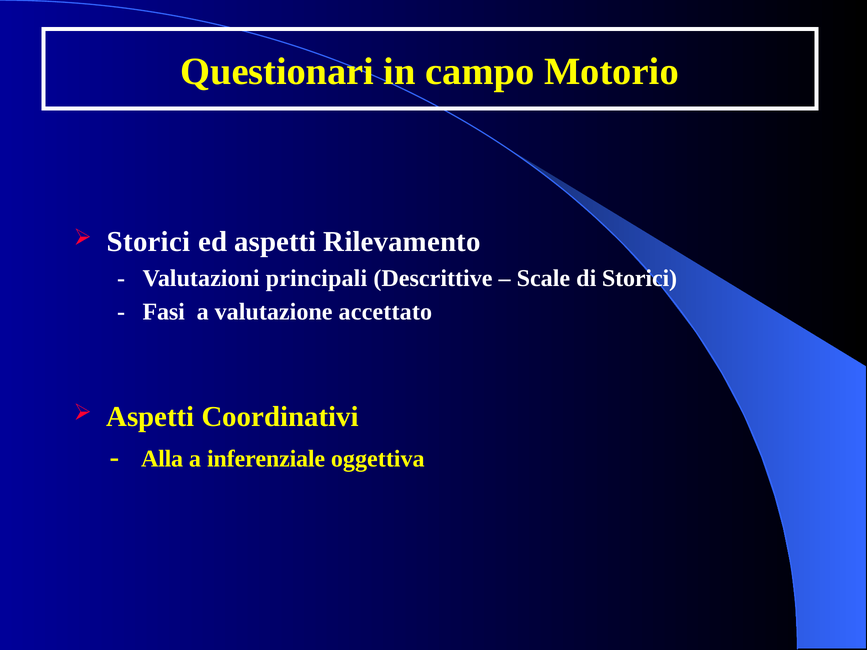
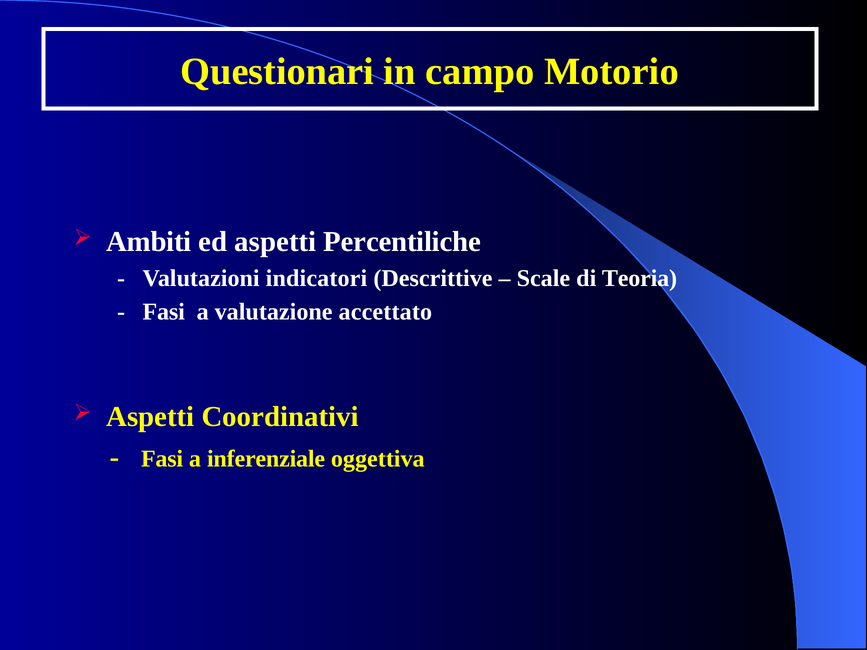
Storici at (149, 242): Storici -> Ambiti
Rilevamento: Rilevamento -> Percentiliche
principali: principali -> indicatori
di Storici: Storici -> Teoria
Alla at (162, 459): Alla -> Fasi
